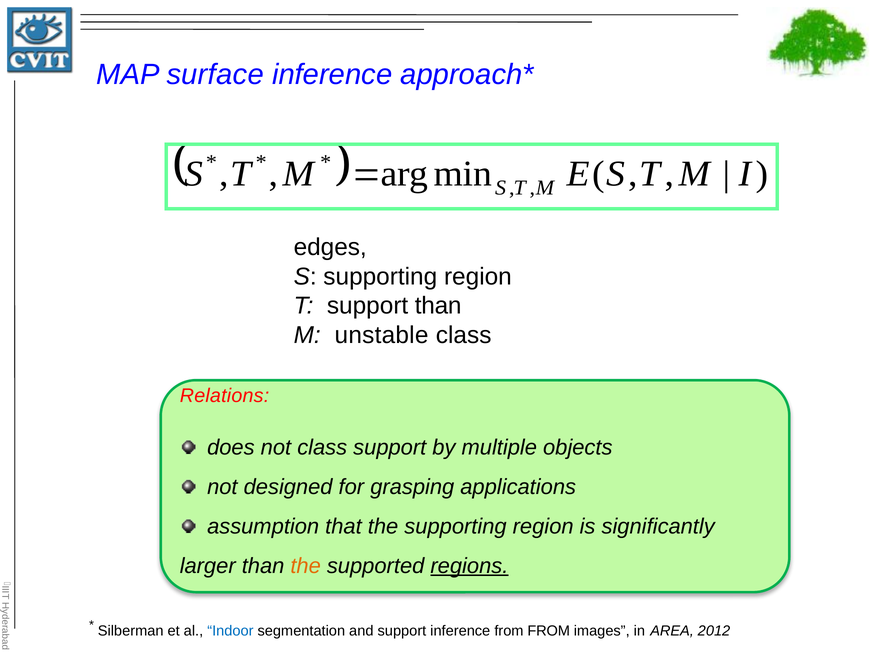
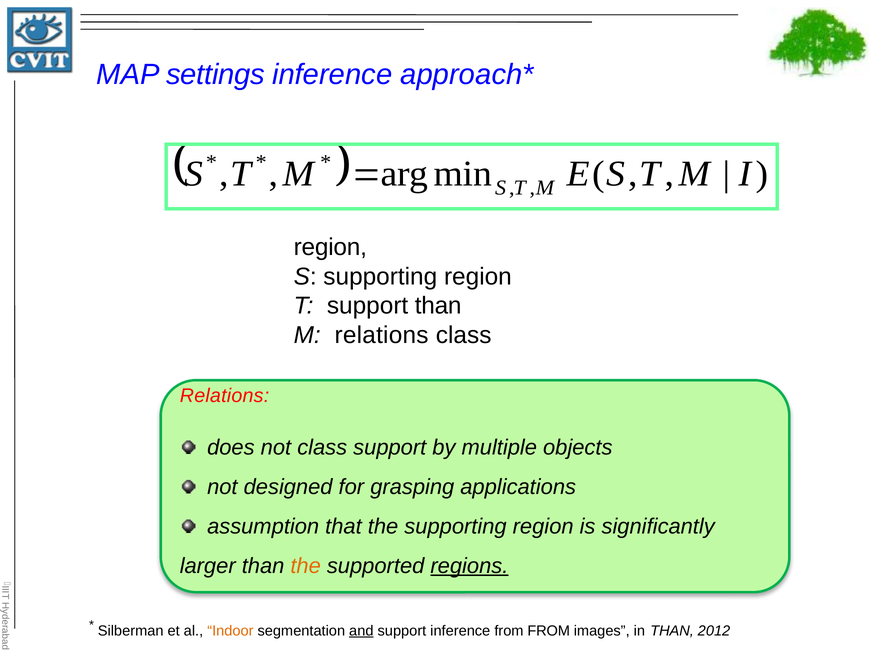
surface: surface -> settings
edges at (330, 247): edges -> region
M unstable: unstable -> relations
Indoor colour: blue -> orange
and underline: none -> present
in AREA: AREA -> THAN
